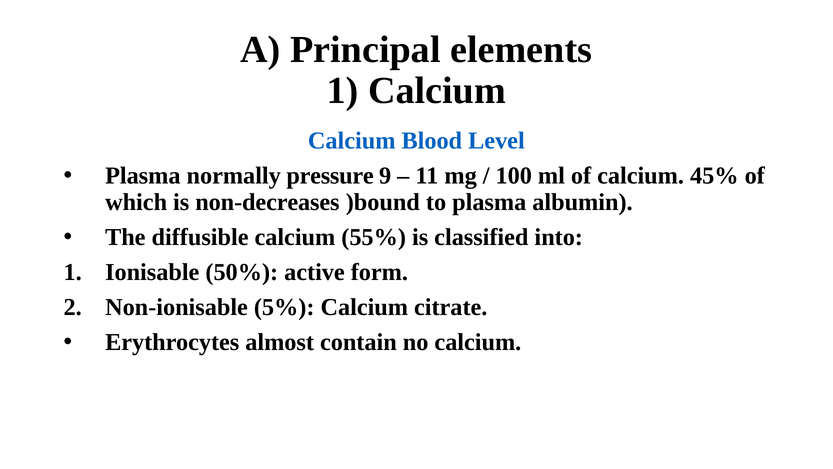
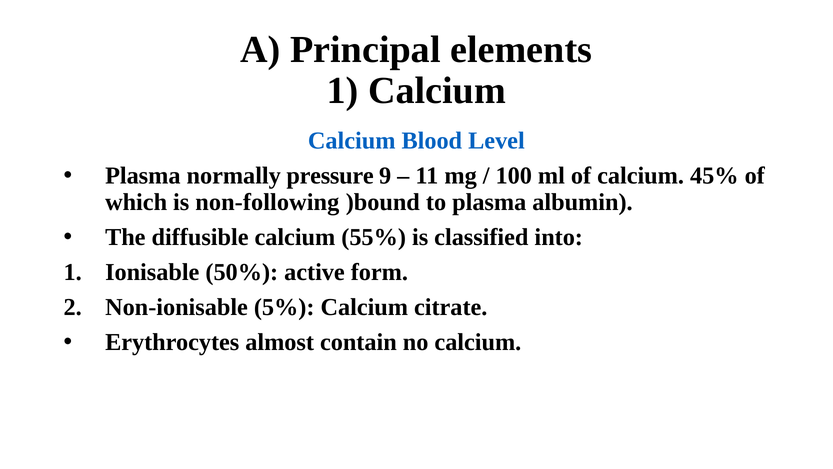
non-decreases: non-decreases -> non-following
